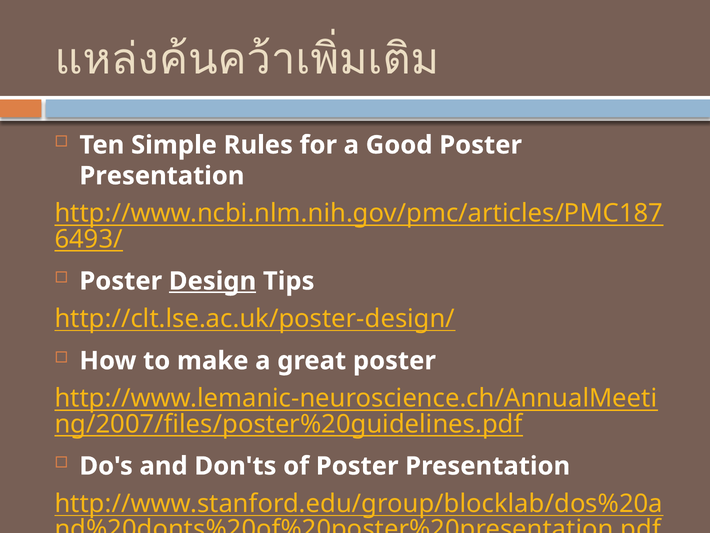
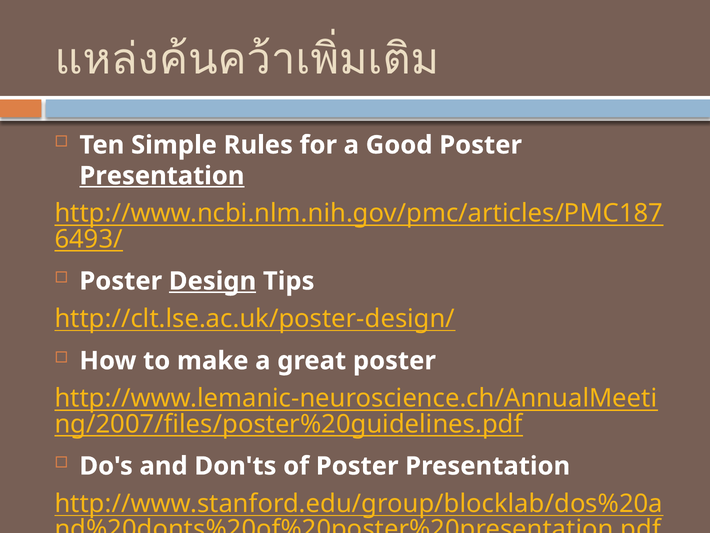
Presentation at (162, 176) underline: none -> present
